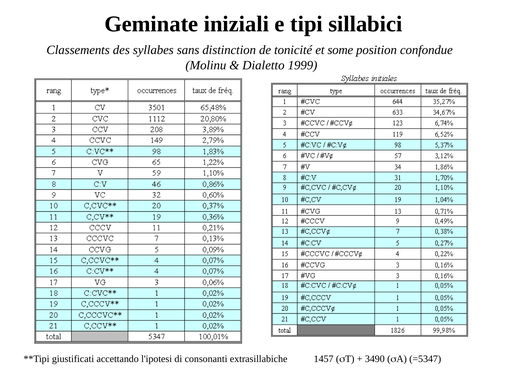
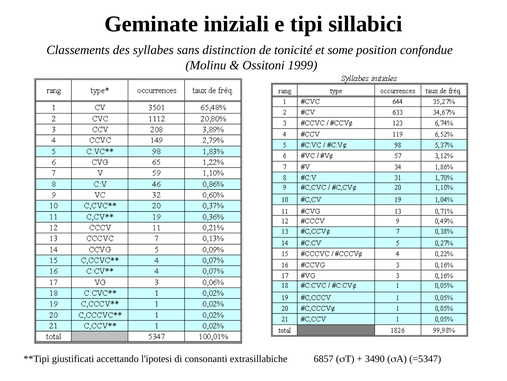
Dialetto: Dialetto -> Ossitoni
1457: 1457 -> 6857
